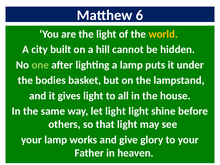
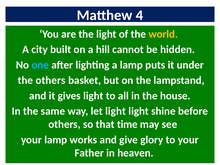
6: 6 -> 4
one colour: light green -> light blue
the bodies: bodies -> others
that light: light -> time
